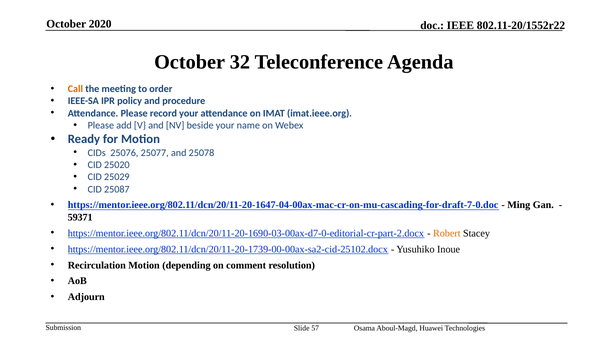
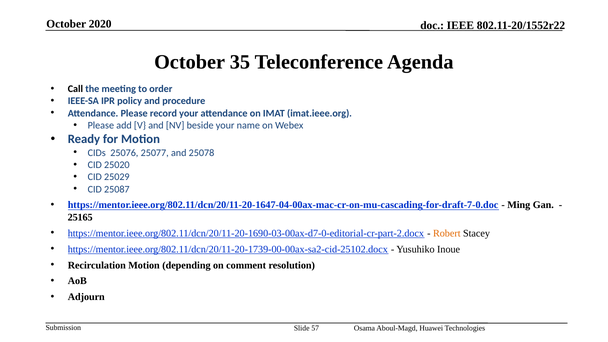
32: 32 -> 35
Call colour: orange -> black
59371: 59371 -> 25165
